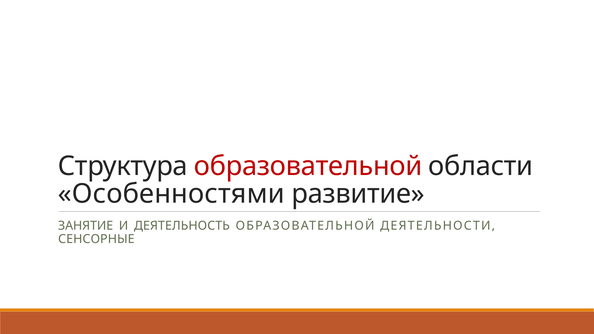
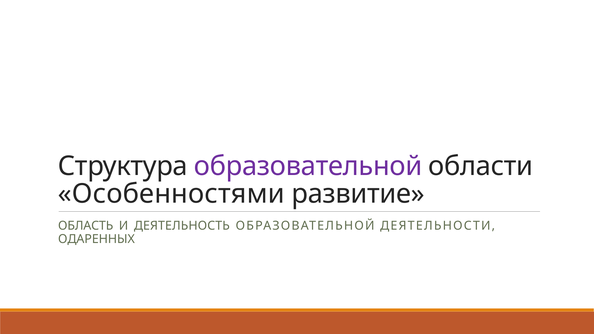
образовательной at (308, 166) colour: red -> purple
ЗАНЯТИЕ: ЗАНЯТИЕ -> ОБЛАСТЬ
СЕНСОРНЫЕ: СЕНСОРНЫЕ -> ОДАРЕННЫХ
